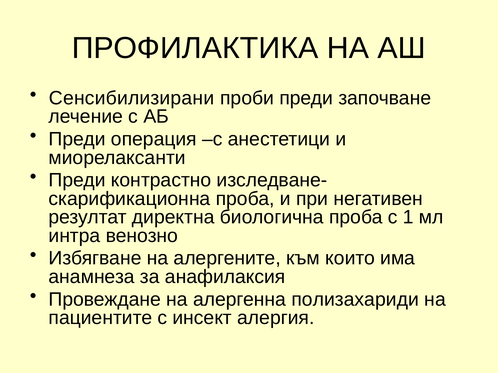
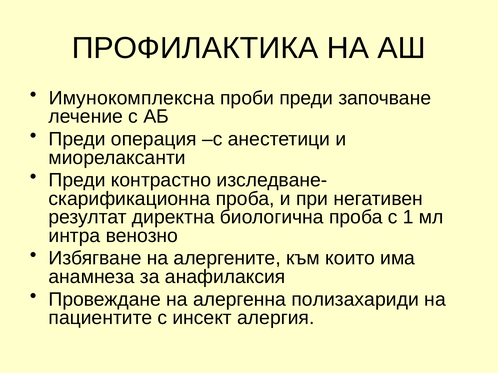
Сенсибилизирани: Сенсибилизирани -> Имунокомплексна
